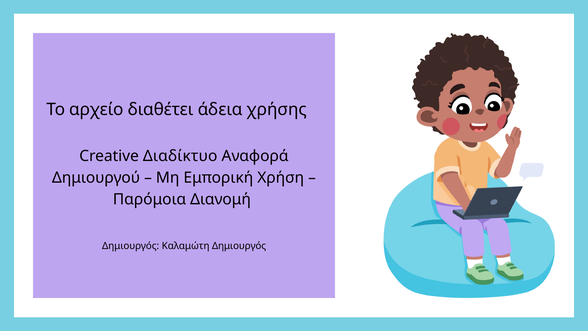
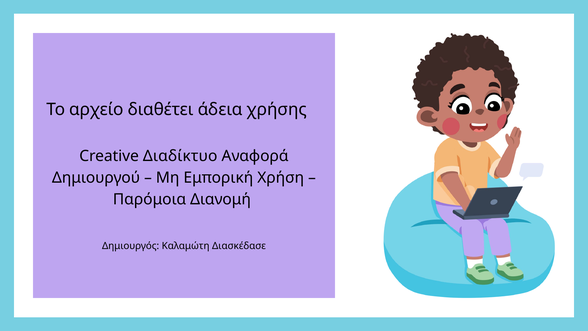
Καλαμώτη Δημιουργός: Δημιουργός -> Διασκέδασε
